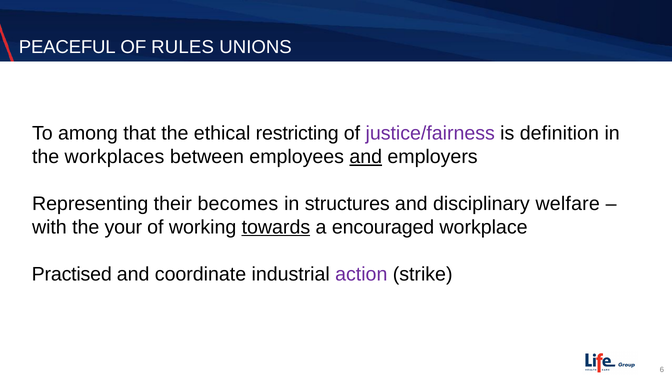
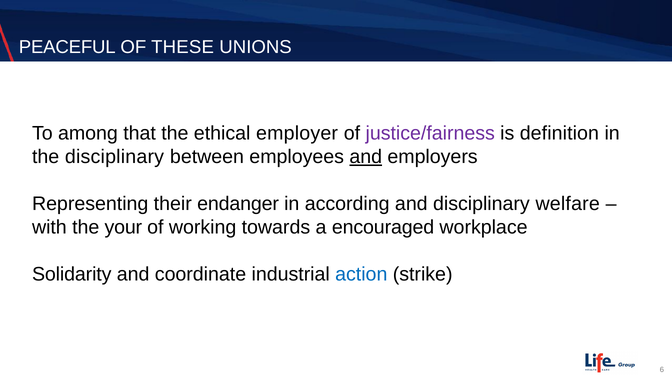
RULES: RULES -> THESE
restricting: restricting -> employer
the workplaces: workplaces -> disciplinary
becomes: becomes -> endanger
structures: structures -> according
towards underline: present -> none
Practised: Practised -> Solidarity
action colour: purple -> blue
